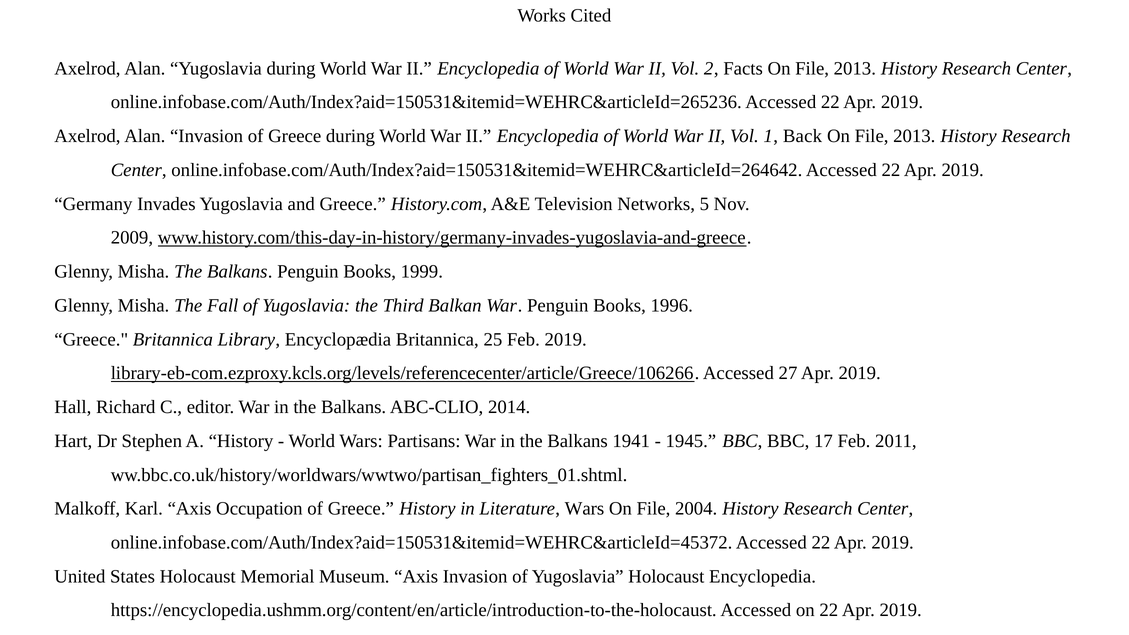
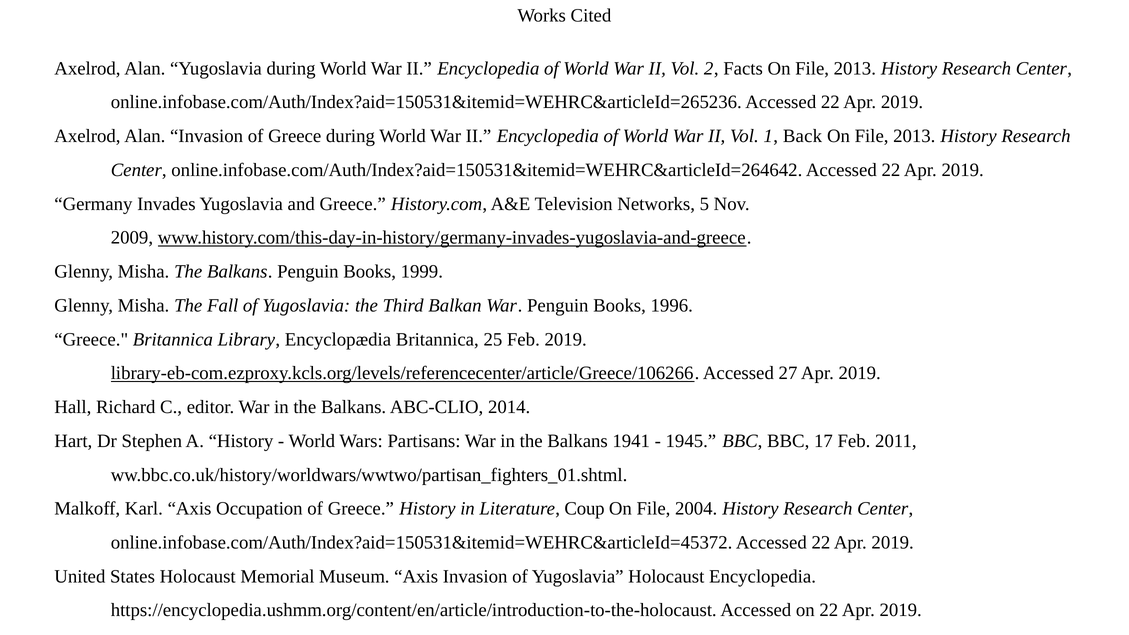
Literature Wars: Wars -> Coup
